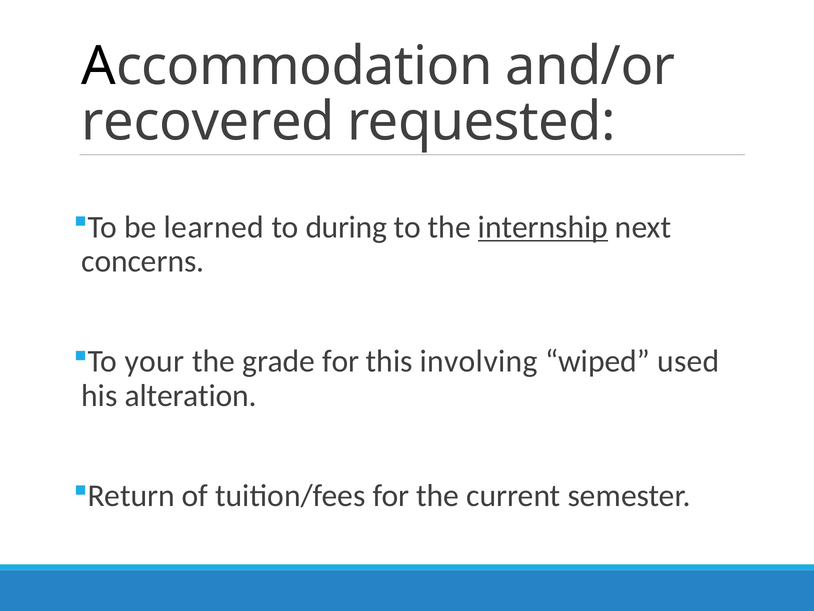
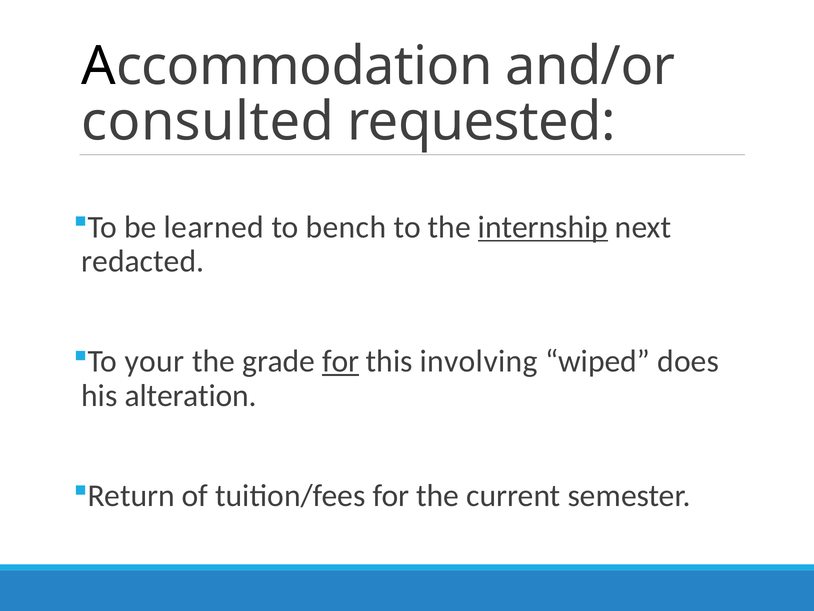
recovered: recovered -> consulted
during: during -> bench
concerns: concerns -> redacted
for at (341, 361) underline: none -> present
used: used -> does
